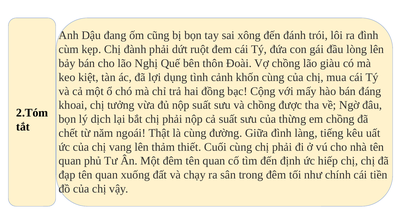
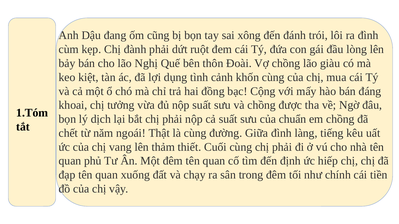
2.Tóm: 2.Tóm -> 1.Tóm
thừng: thừng -> chuẩn
